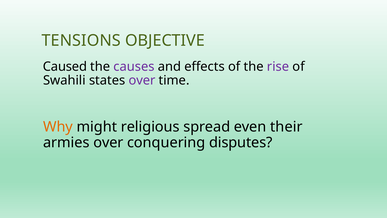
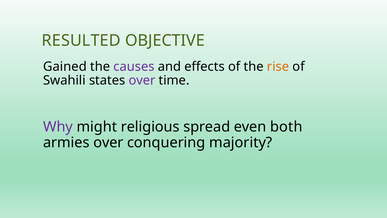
TENSIONS: TENSIONS -> RESULTED
Caused: Caused -> Gained
rise colour: purple -> orange
Why colour: orange -> purple
their: their -> both
disputes: disputes -> majority
